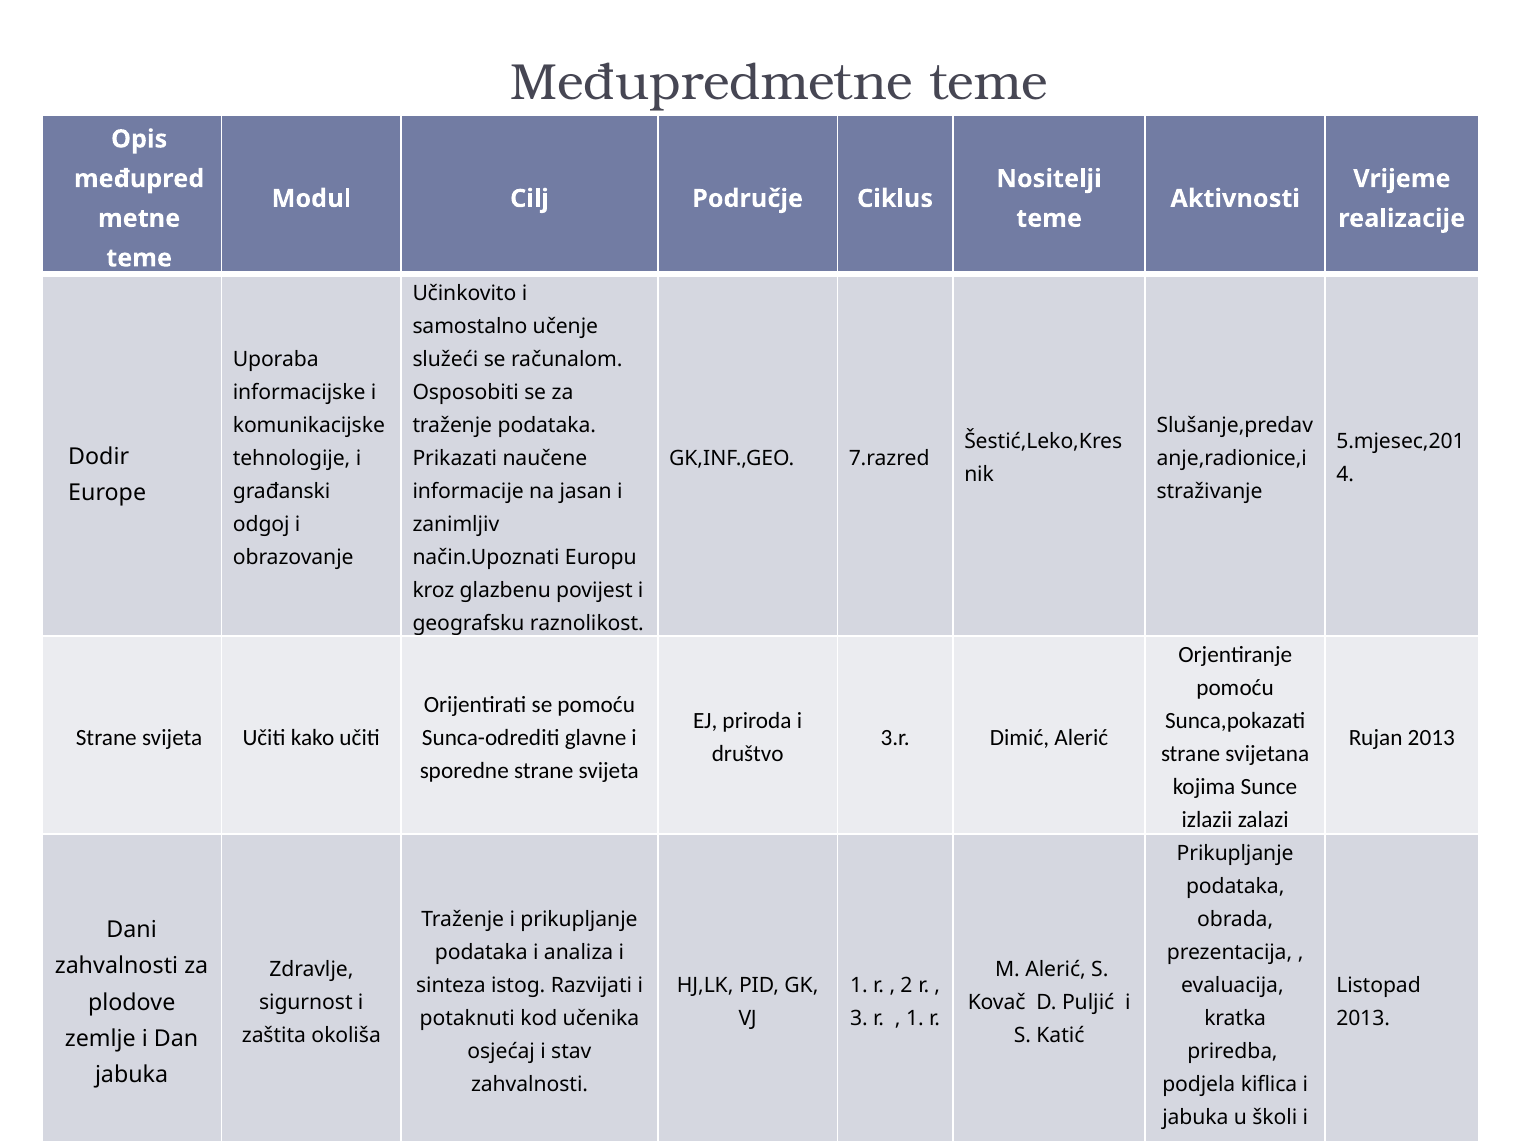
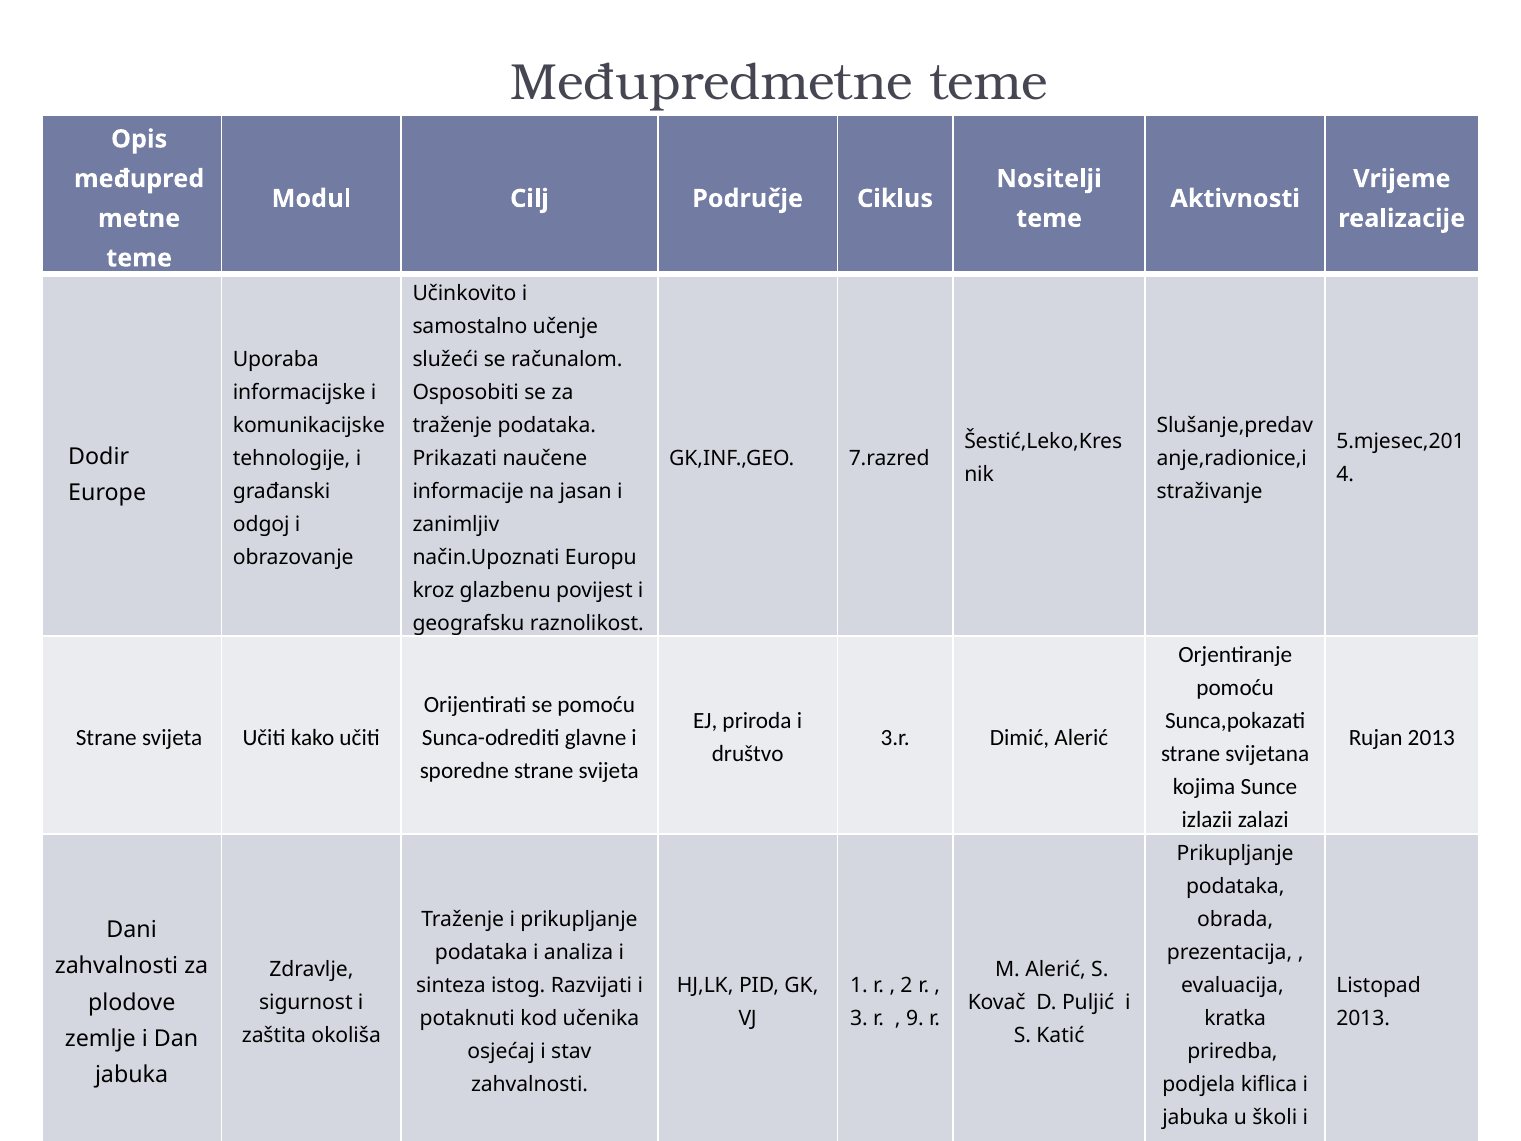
1 at (915, 1018): 1 -> 9
